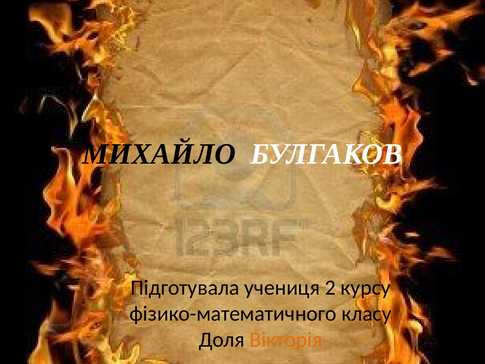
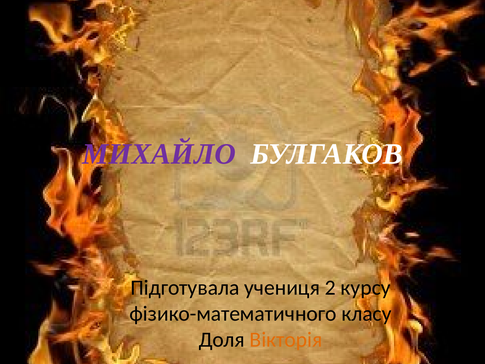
МИХАЙЛО colour: black -> purple
